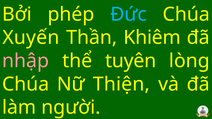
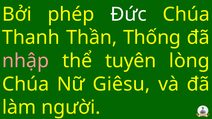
Đức colour: light blue -> white
Xuyến: Xuyến -> Thanh
Khiêm: Khiêm -> Thống
Thiện: Thiện -> Giêsu
